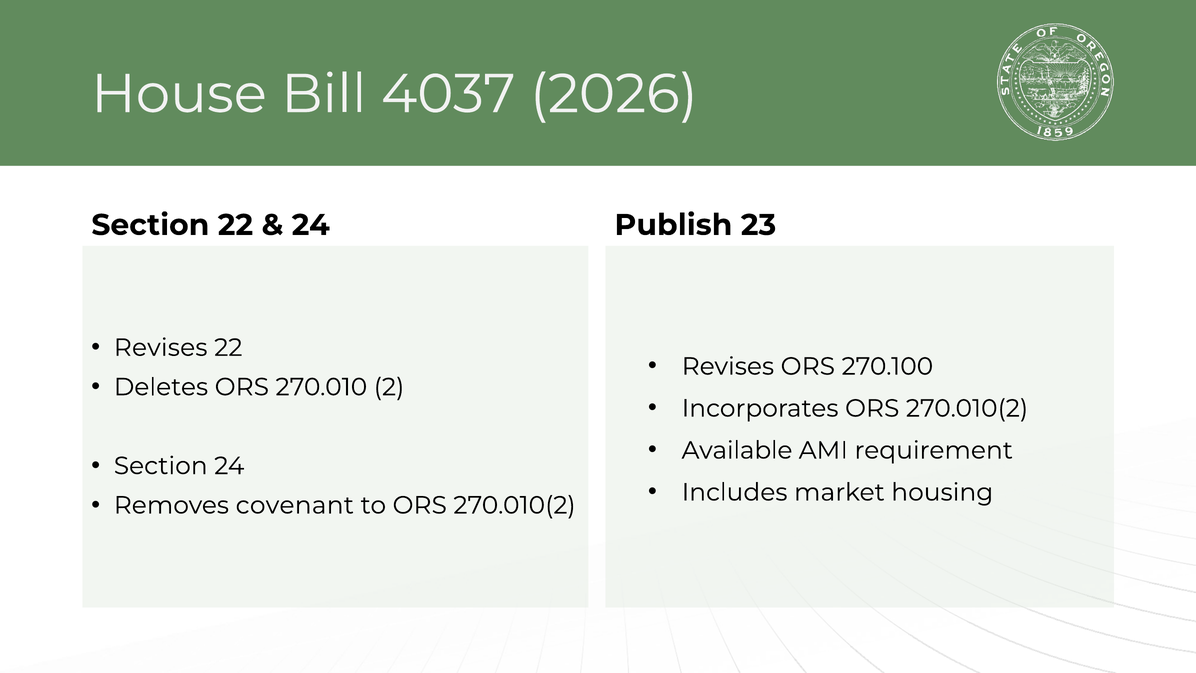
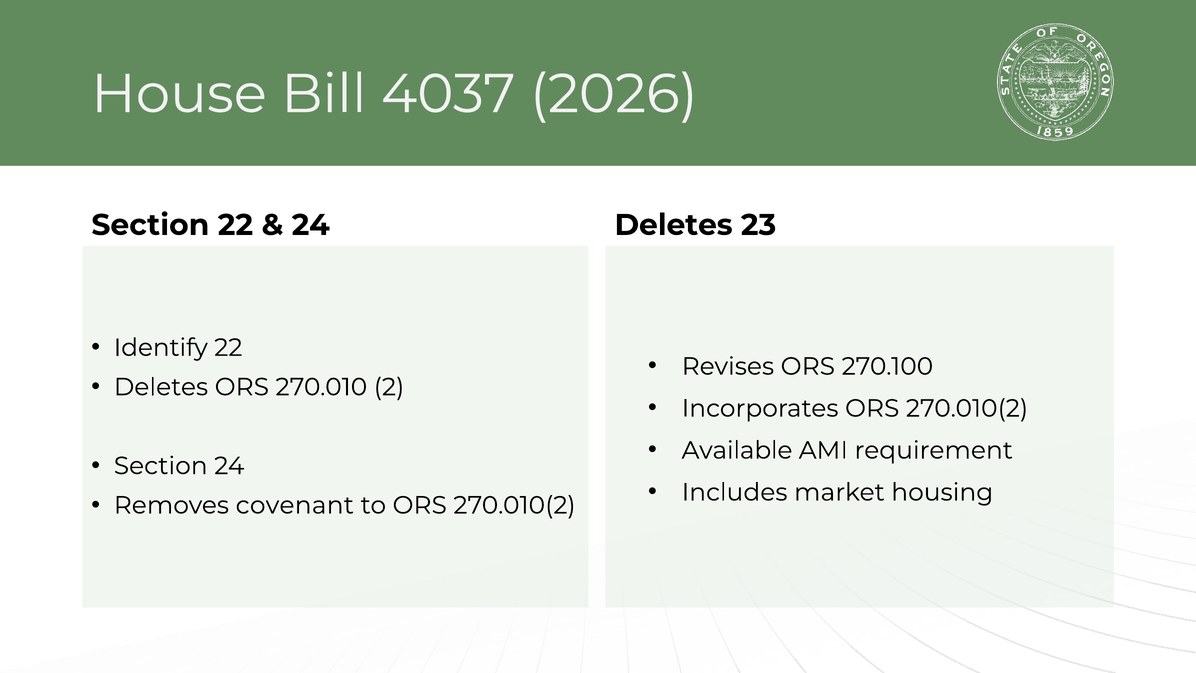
Publish at (673, 225): Publish -> Deletes
Revises at (161, 347): Revises -> Identify
